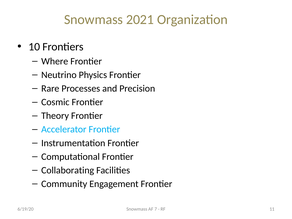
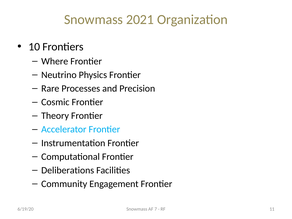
Collaborating: Collaborating -> Deliberations
